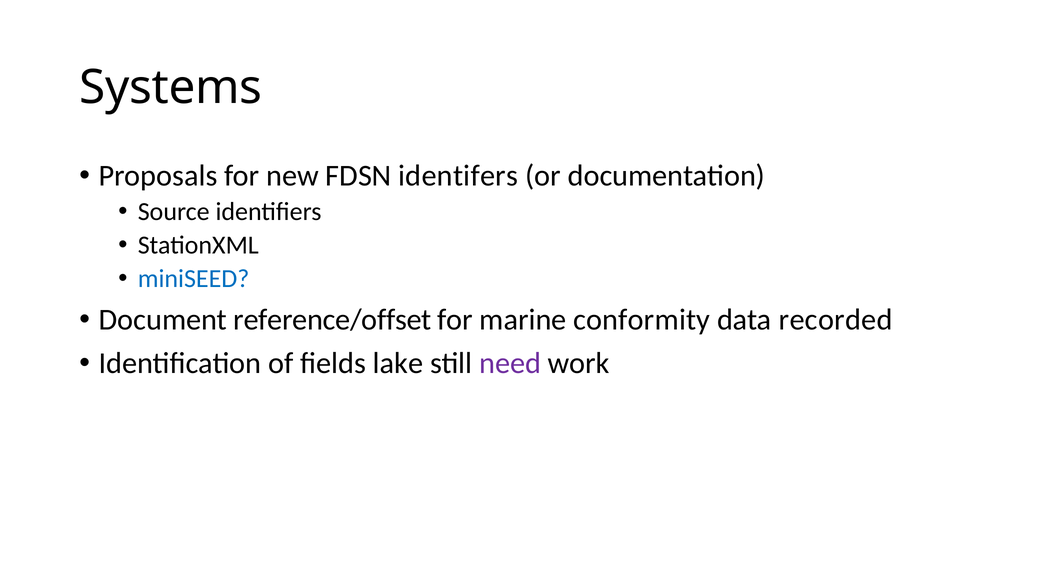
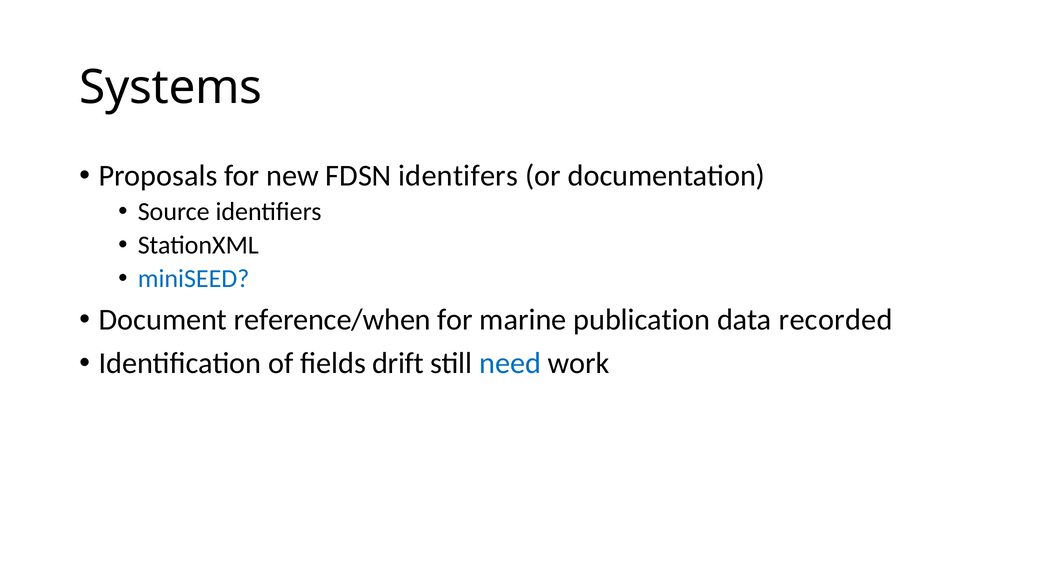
reference/offset: reference/offset -> reference/when
conformity: conformity -> publication
lake: lake -> drift
need colour: purple -> blue
